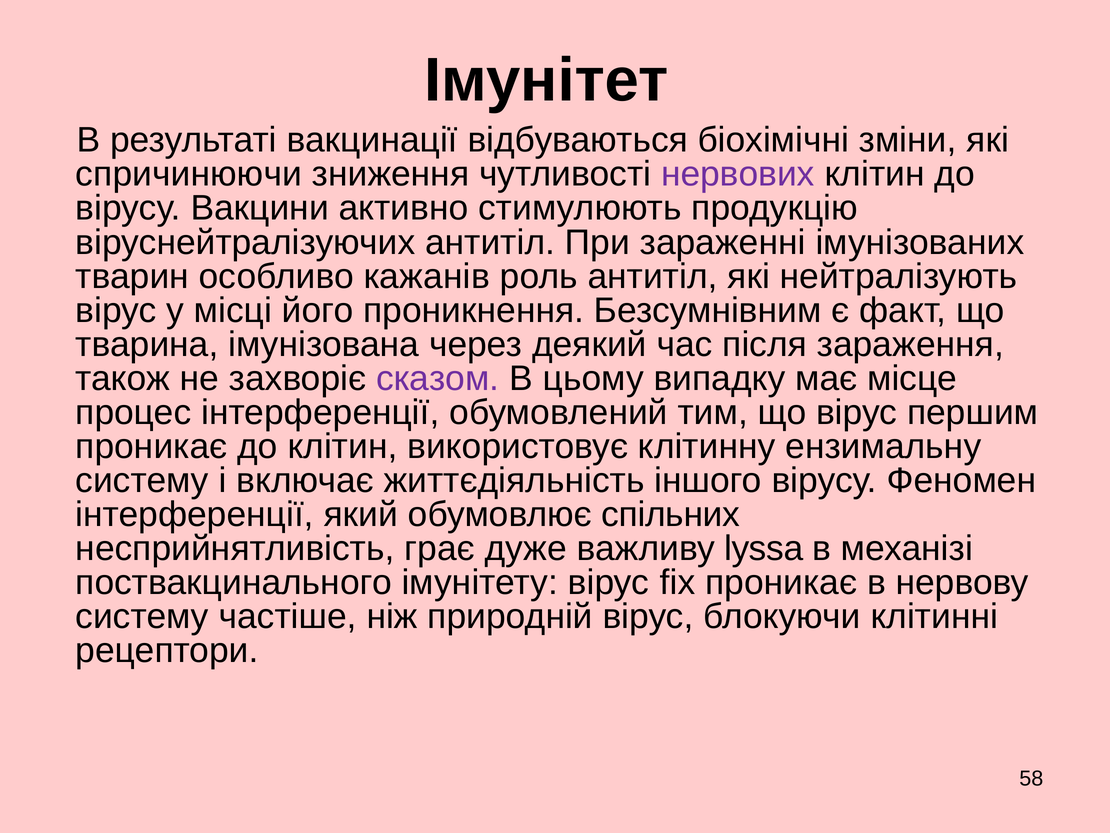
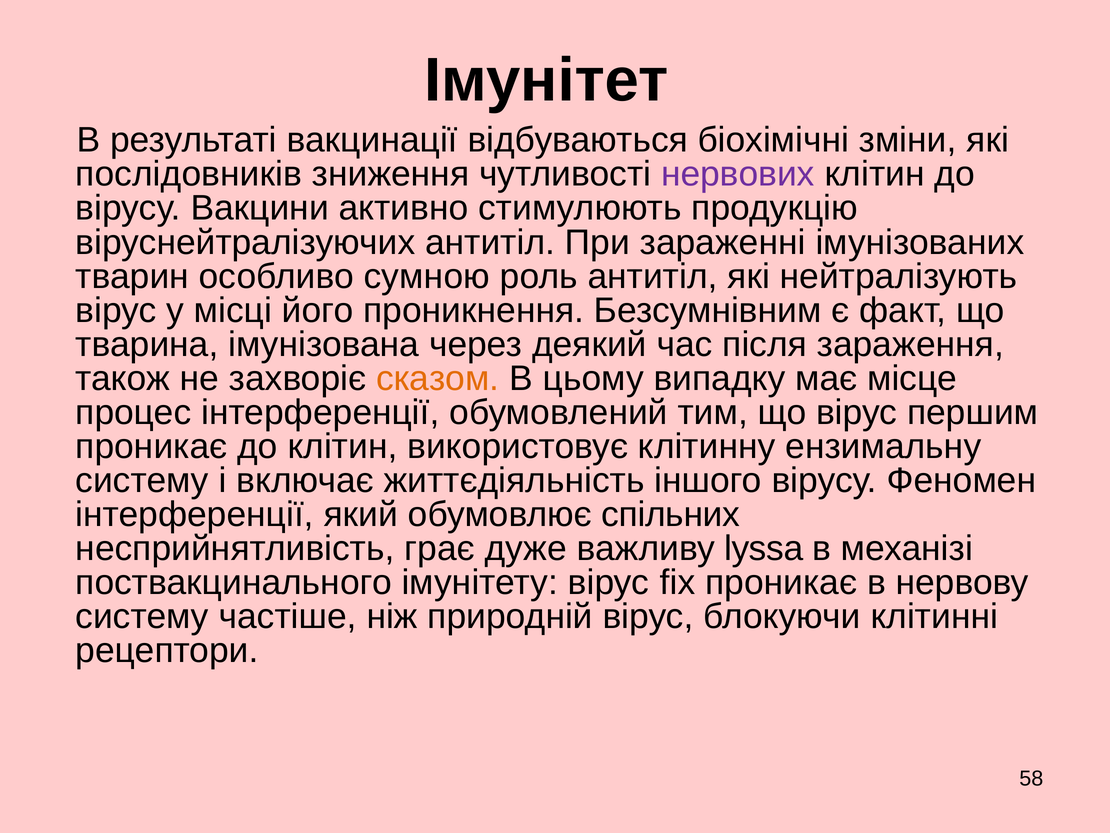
спричинюючи: спричинюючи -> послідовників
кажанів: кажанів -> сумною
сказом colour: purple -> orange
